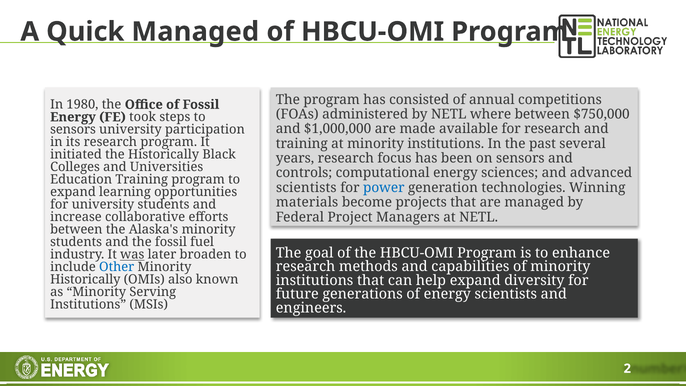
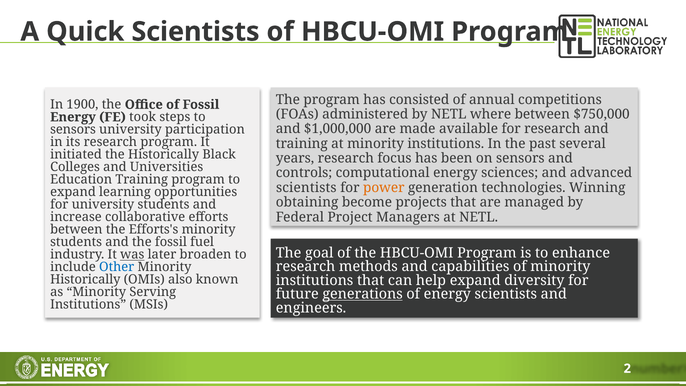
Quick Managed: Managed -> Scientists
1980: 1980 -> 1900
power colour: blue -> orange
materials: materials -> obtaining
Alaska's: Alaska's -> Efforts's
generations underline: none -> present
